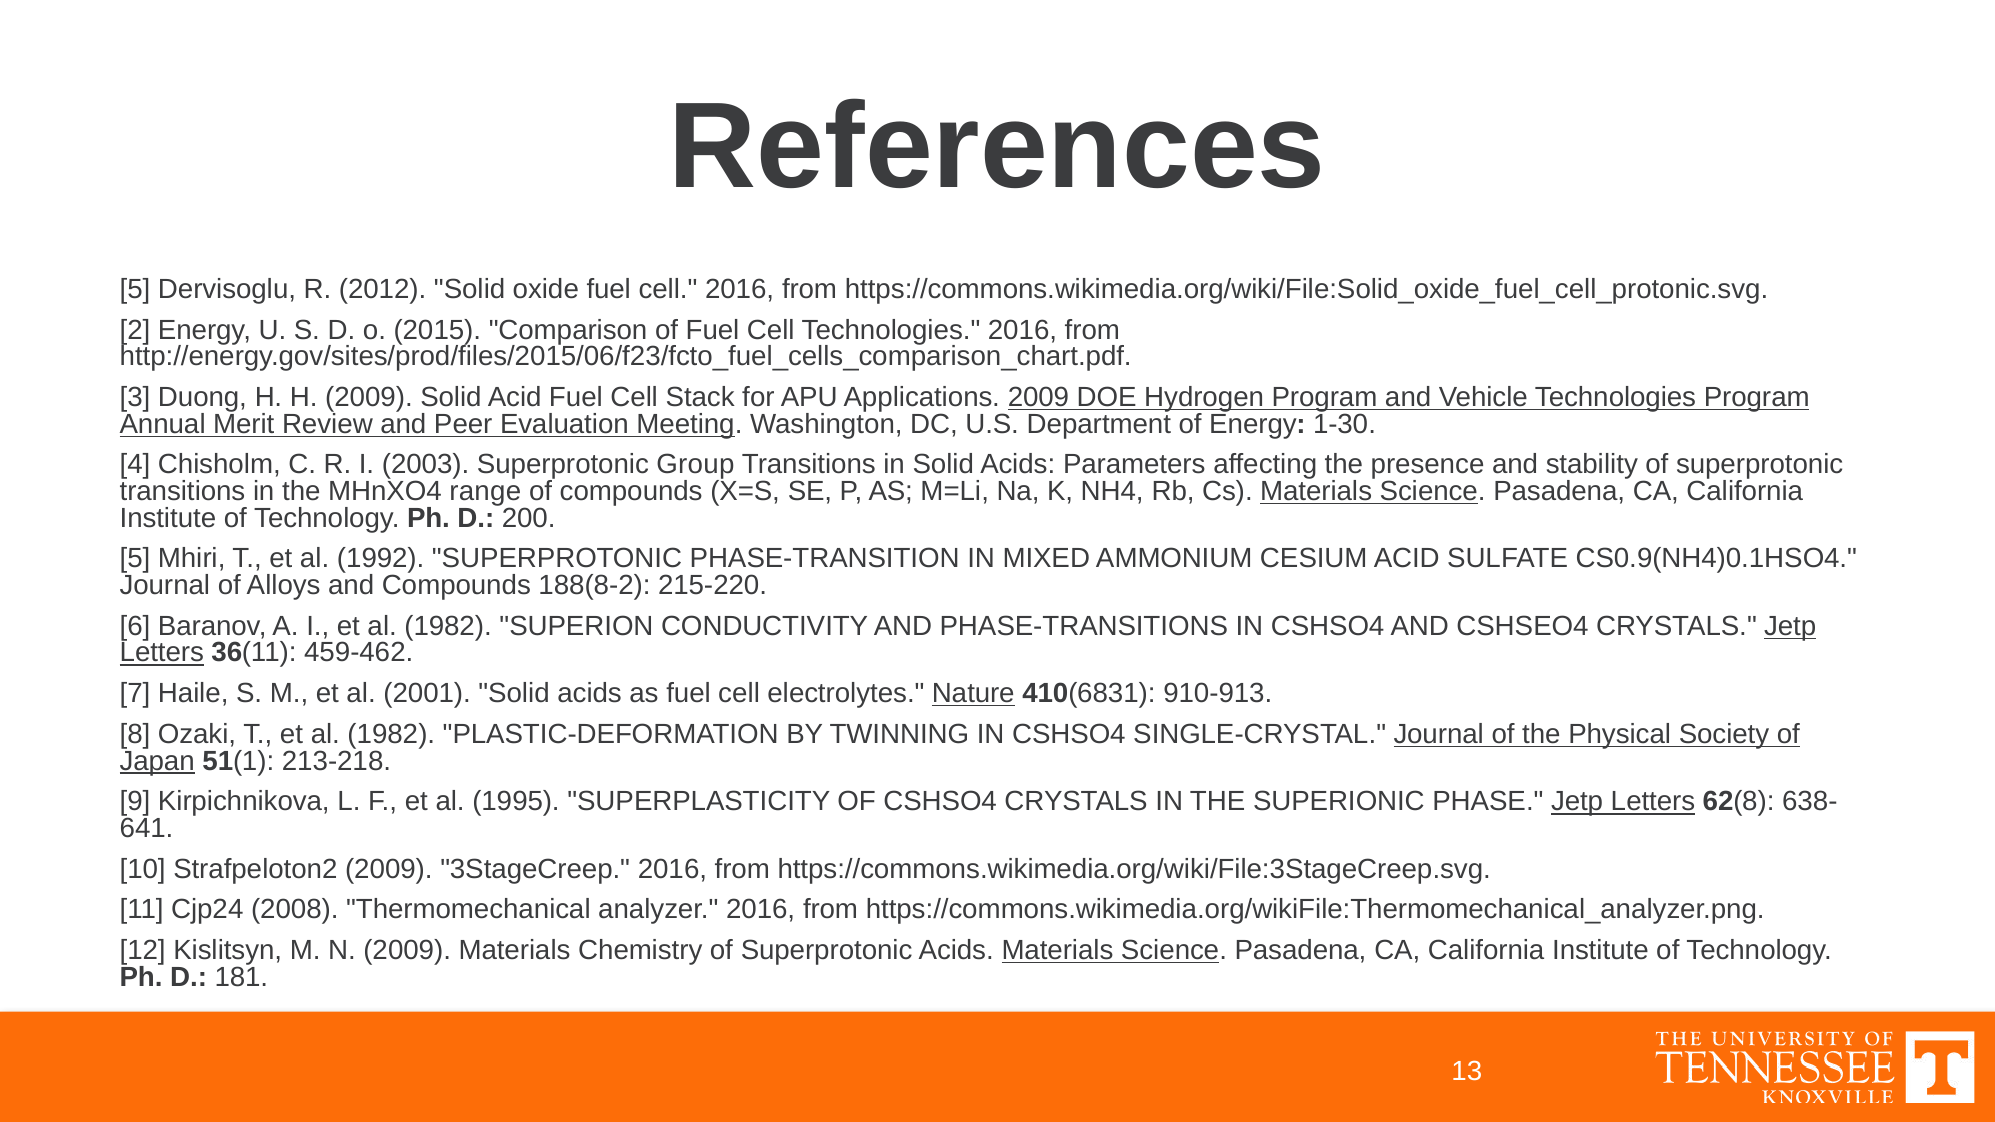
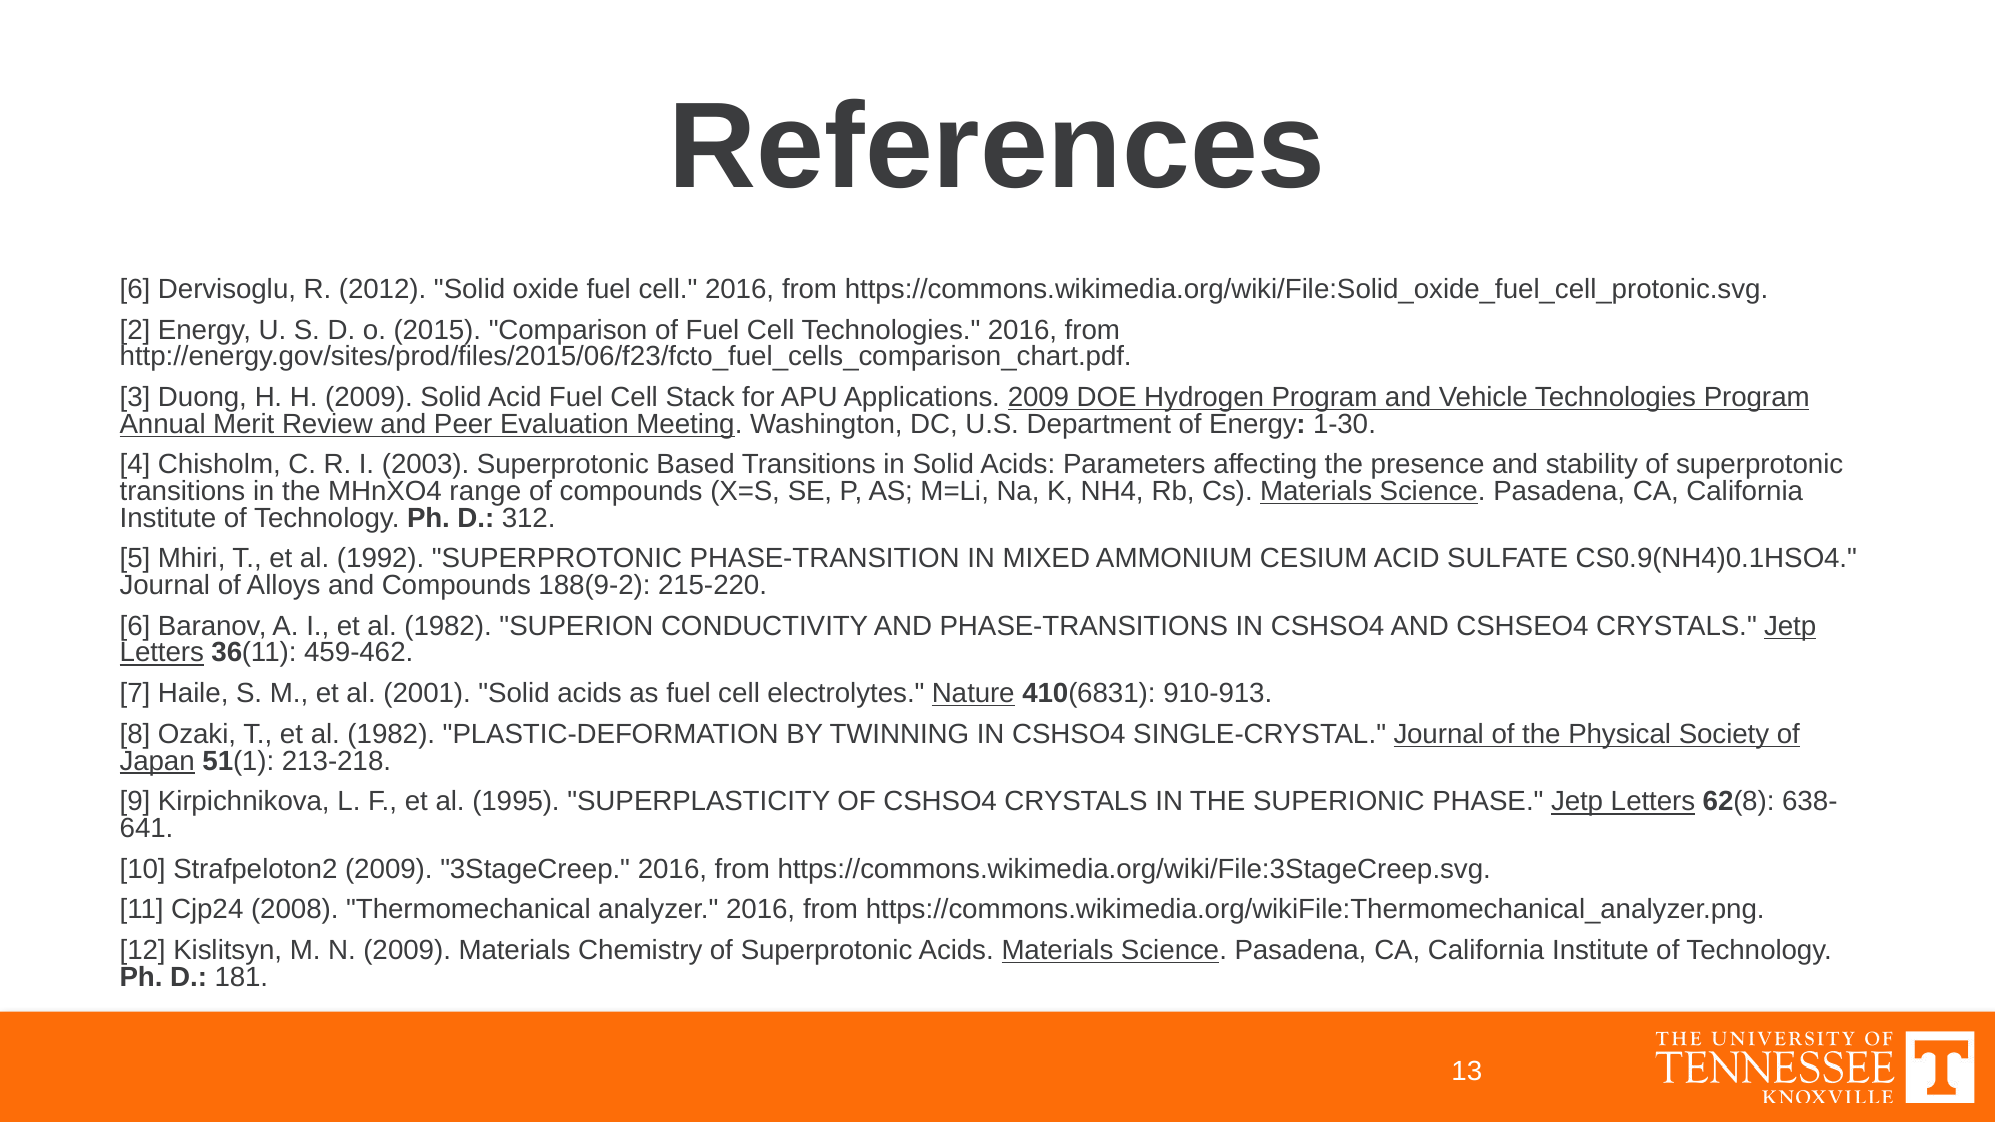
5 at (135, 289): 5 -> 6
Group: Group -> Based
200: 200 -> 312
188(8-2: 188(8-2 -> 188(9-2
